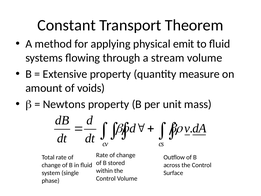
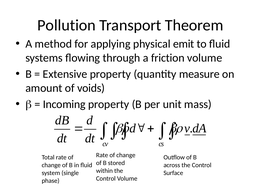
Constant: Constant -> Pollution
stream: stream -> friction
Newtons: Newtons -> Incoming
